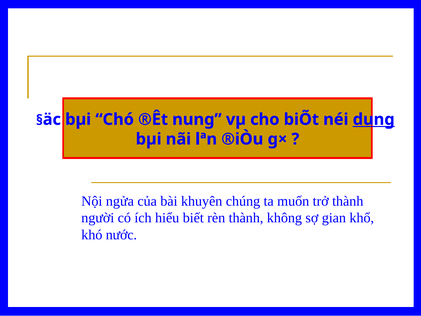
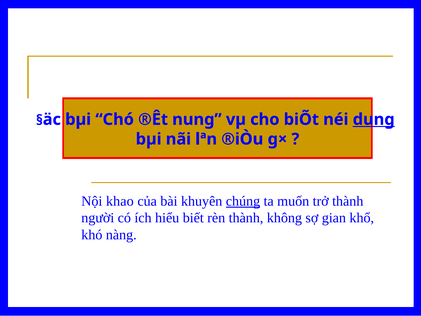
ngửa: ngửa -> khao
chúng underline: none -> present
nước: nước -> nàng
